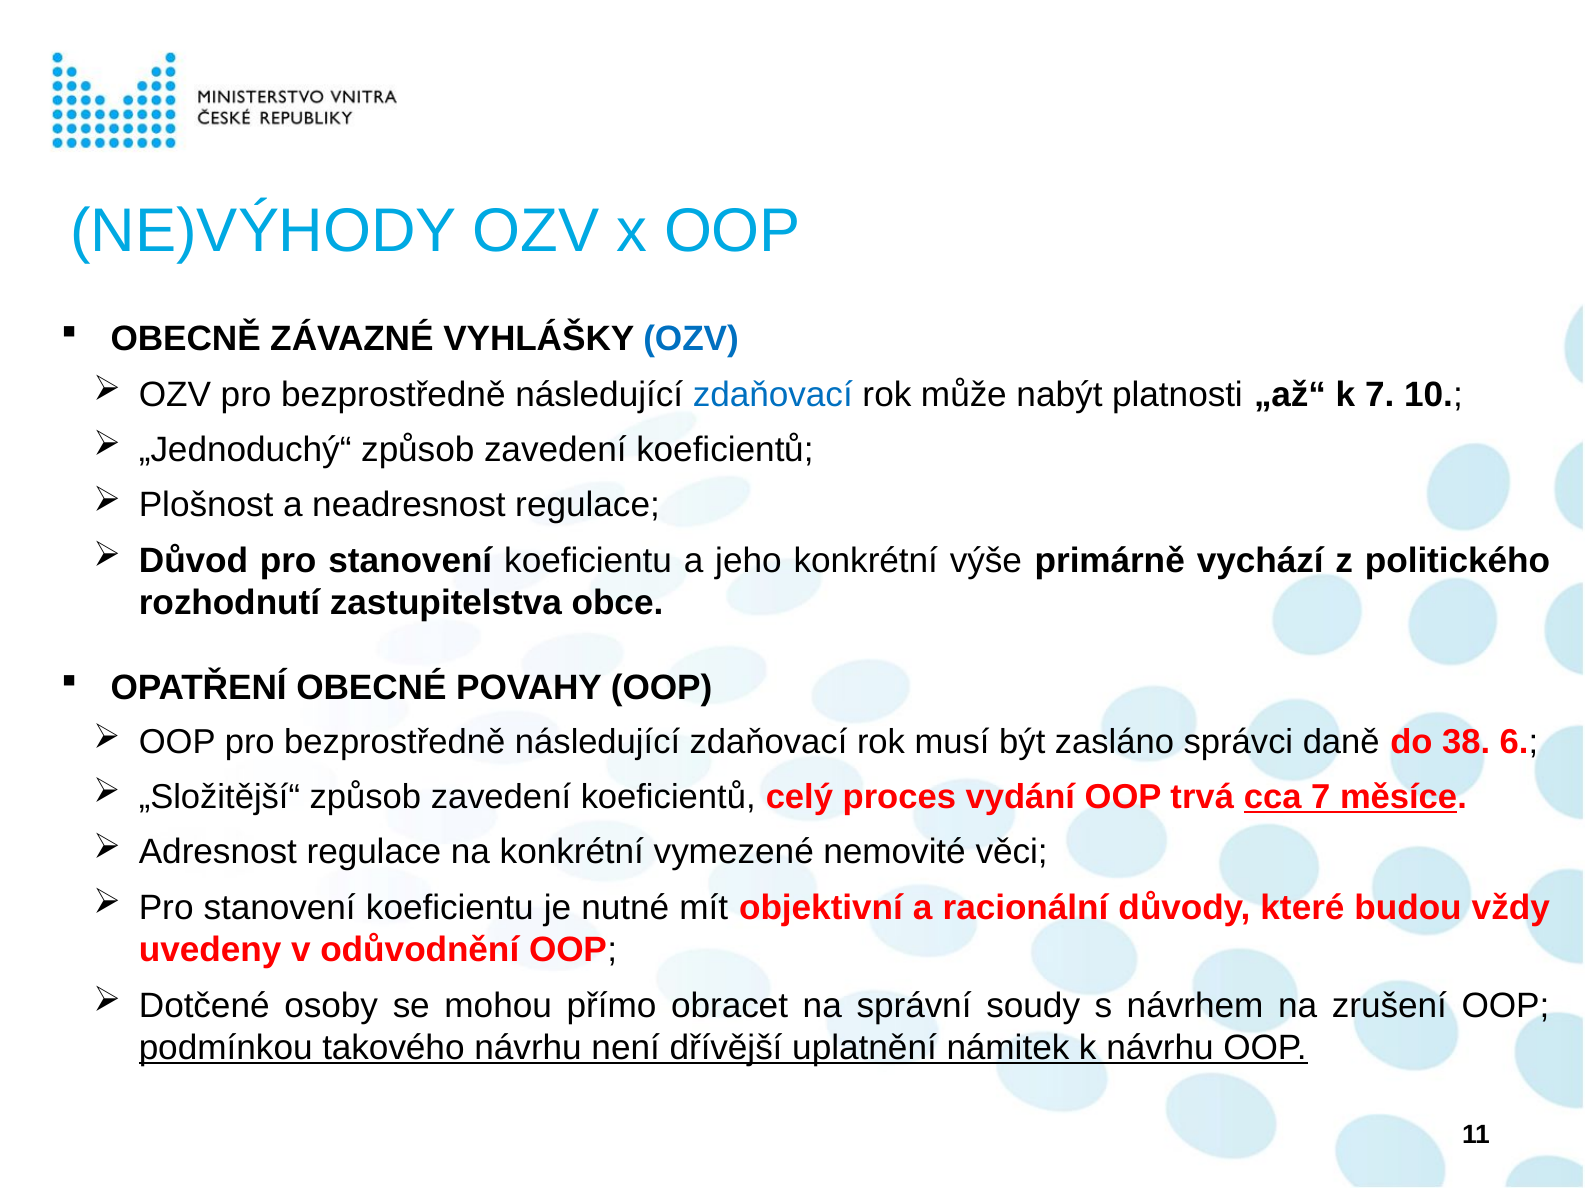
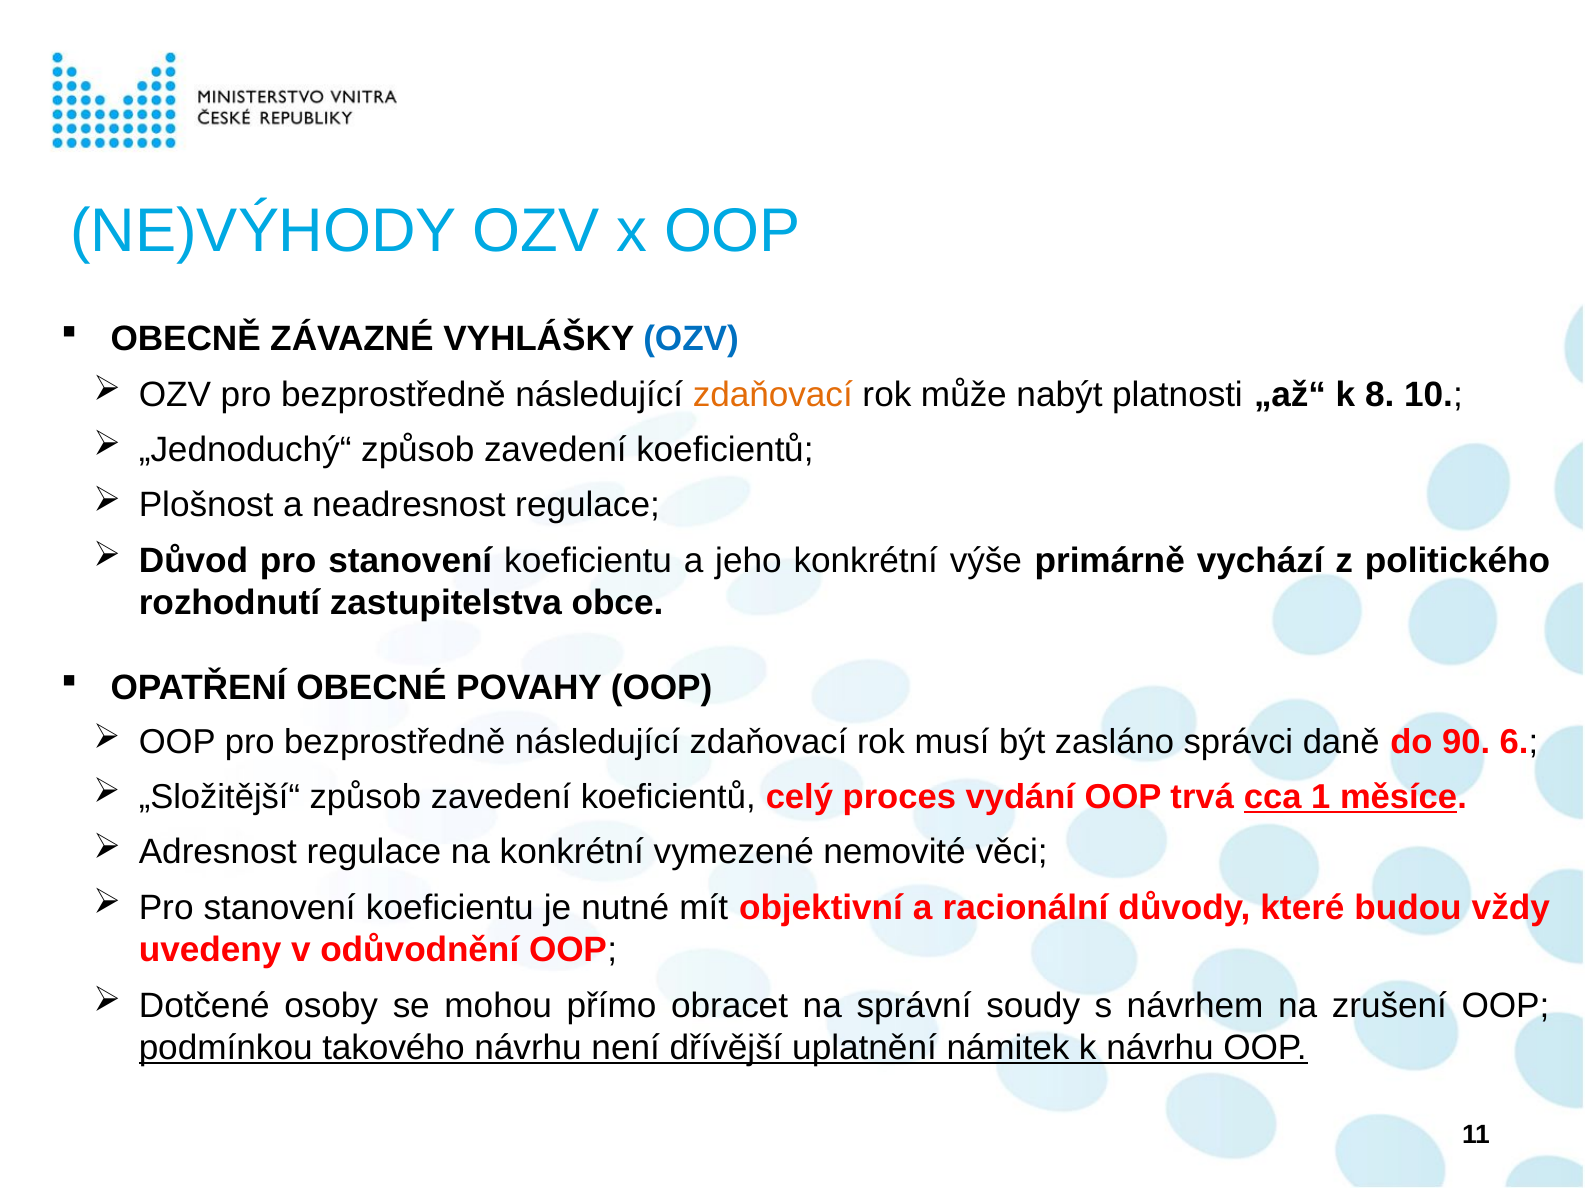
zdaňovací at (773, 395) colour: blue -> orange
k 7: 7 -> 8
38: 38 -> 90
cca 7: 7 -> 1
